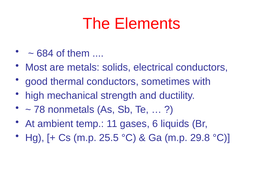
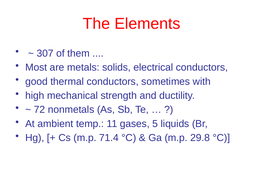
684: 684 -> 307
78: 78 -> 72
6: 6 -> 5
25.5: 25.5 -> 71.4
